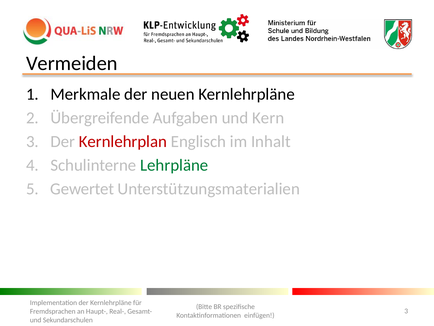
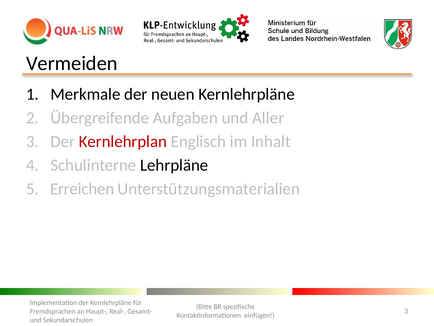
Kern: Kern -> Aller
Lehrpläne colour: green -> black
Gewertet: Gewertet -> Erreichen
